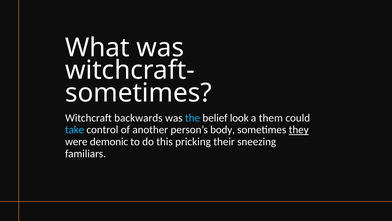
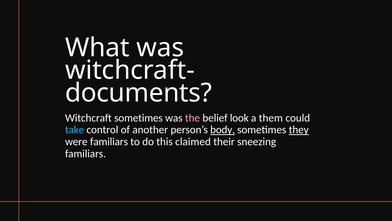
sometimes at (138, 93): sometimes -> documents
Witchcraft backwards: backwards -> sometimes
the colour: light blue -> pink
body underline: none -> present
were demonic: demonic -> familiars
pricking: pricking -> claimed
